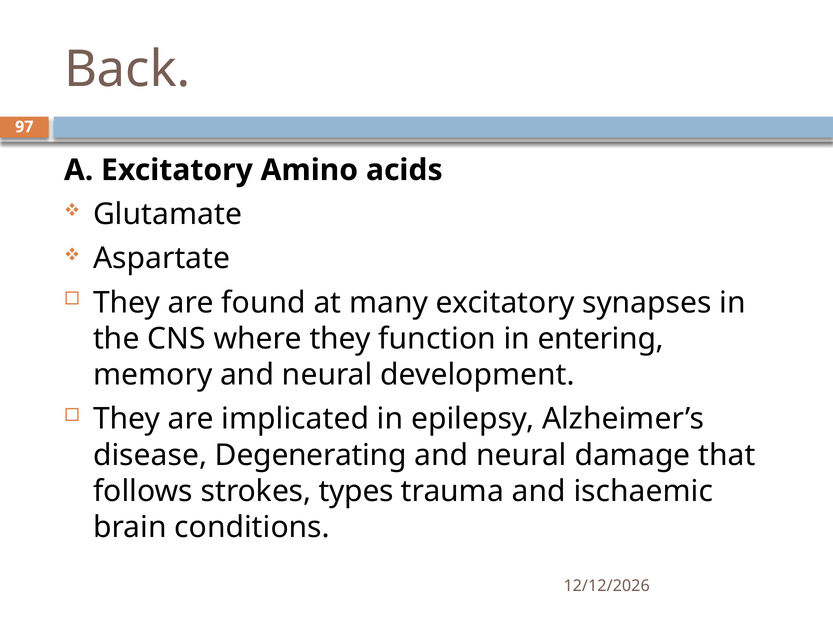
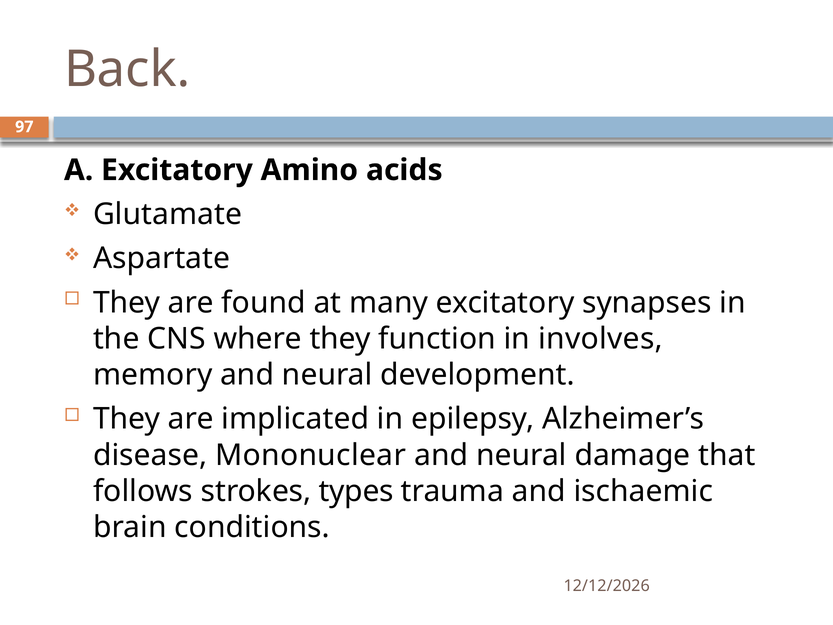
entering: entering -> involves
Degenerating: Degenerating -> Mononuclear
